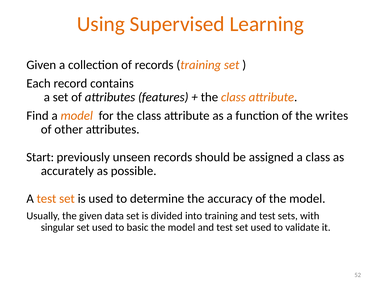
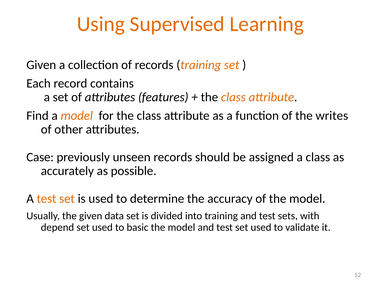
Start: Start -> Case
singular: singular -> depend
